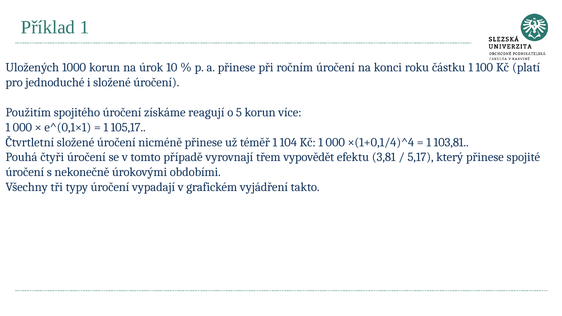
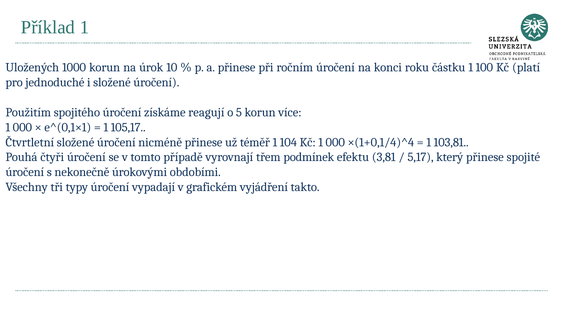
vypovědět: vypovědět -> podmínek
